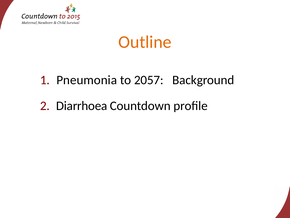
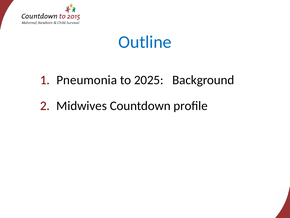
Outline colour: orange -> blue
2057: 2057 -> 2025
Diarrhoea: Diarrhoea -> Midwives
